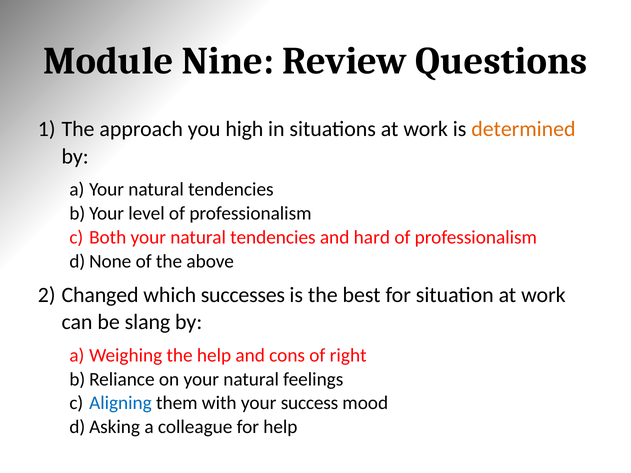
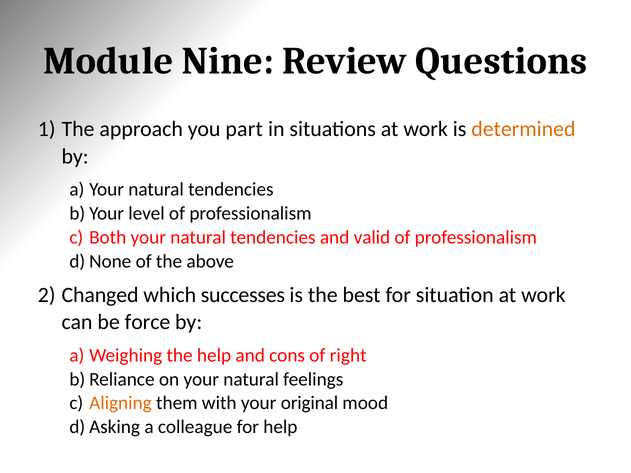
high: high -> part
hard: hard -> valid
slang: slang -> force
Aligning colour: blue -> orange
success: success -> original
